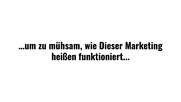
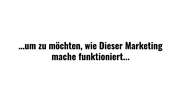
mühsam: mühsam -> möchten
heißen: heißen -> mache
